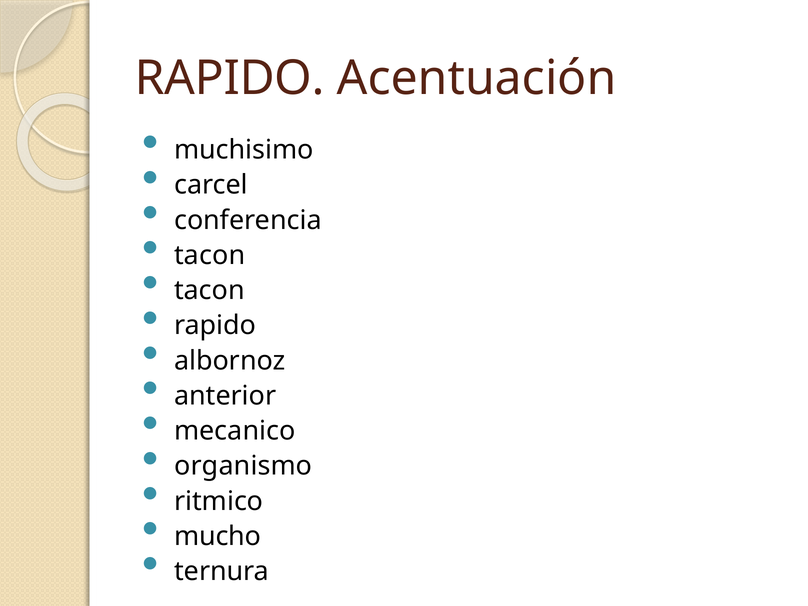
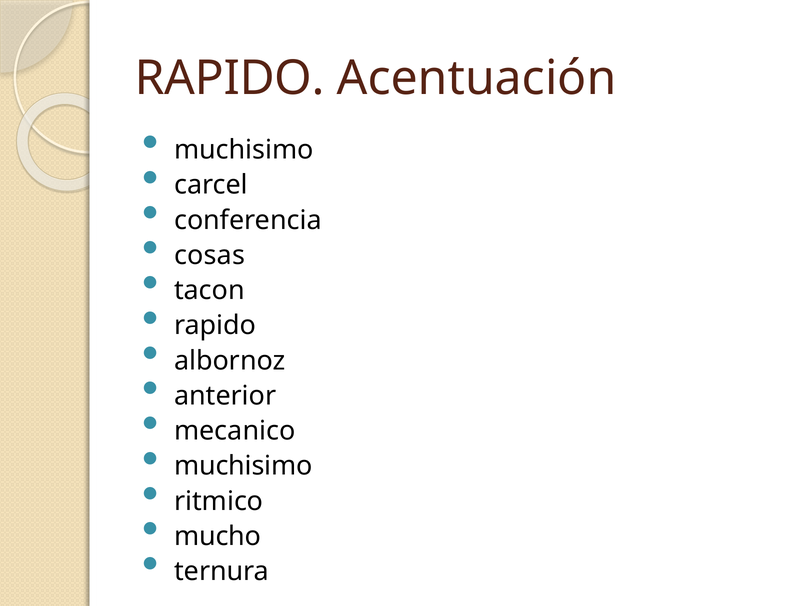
tacon at (210, 255): tacon -> cosas
organismo at (243, 466): organismo -> muchisimo
